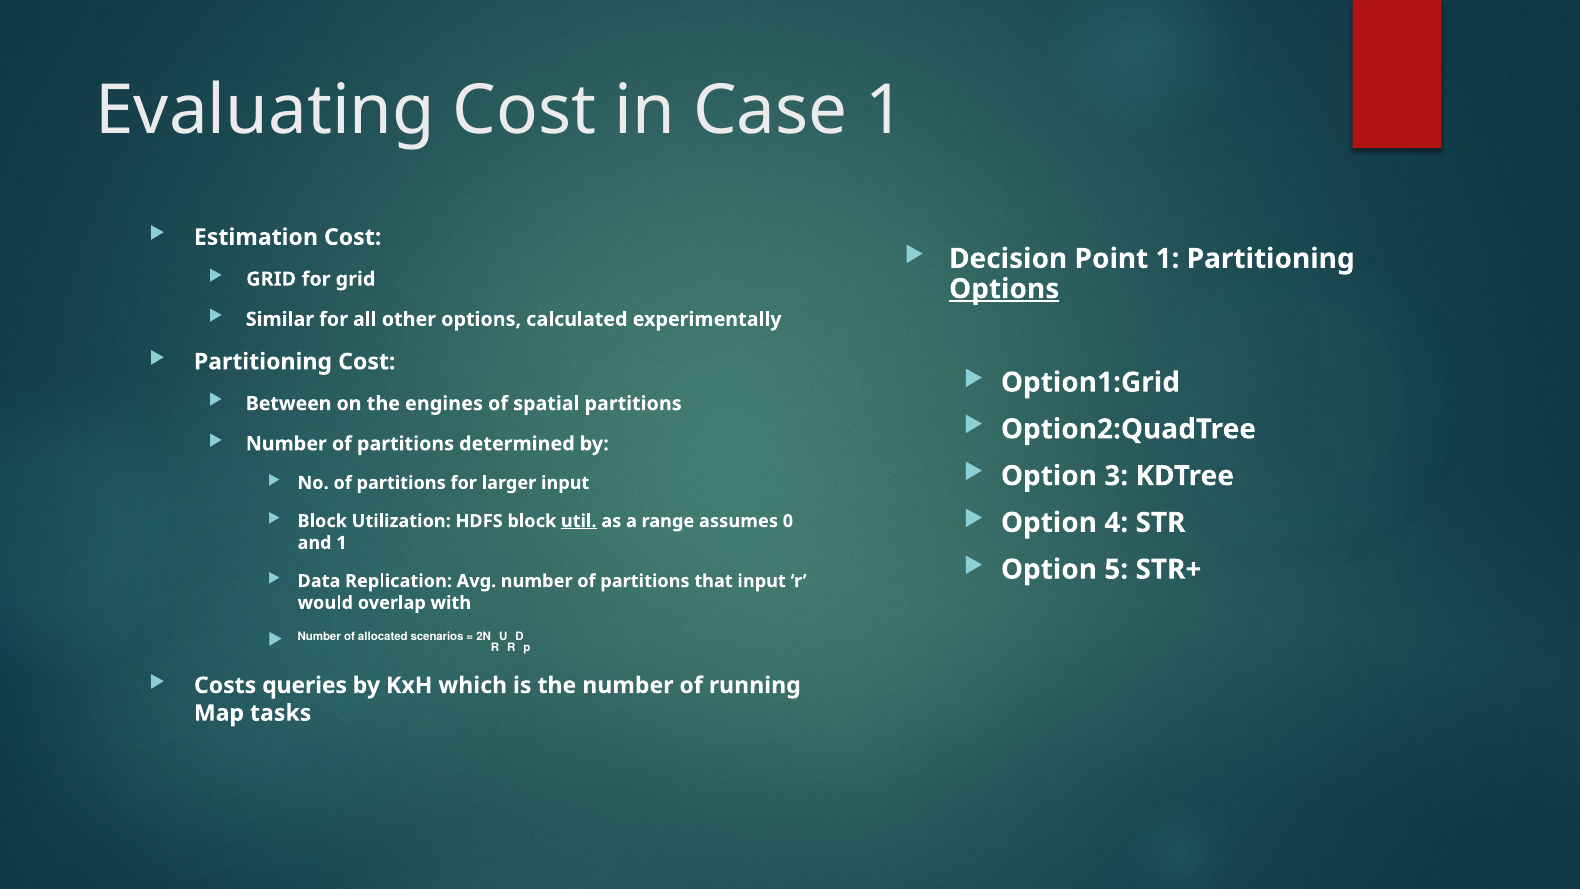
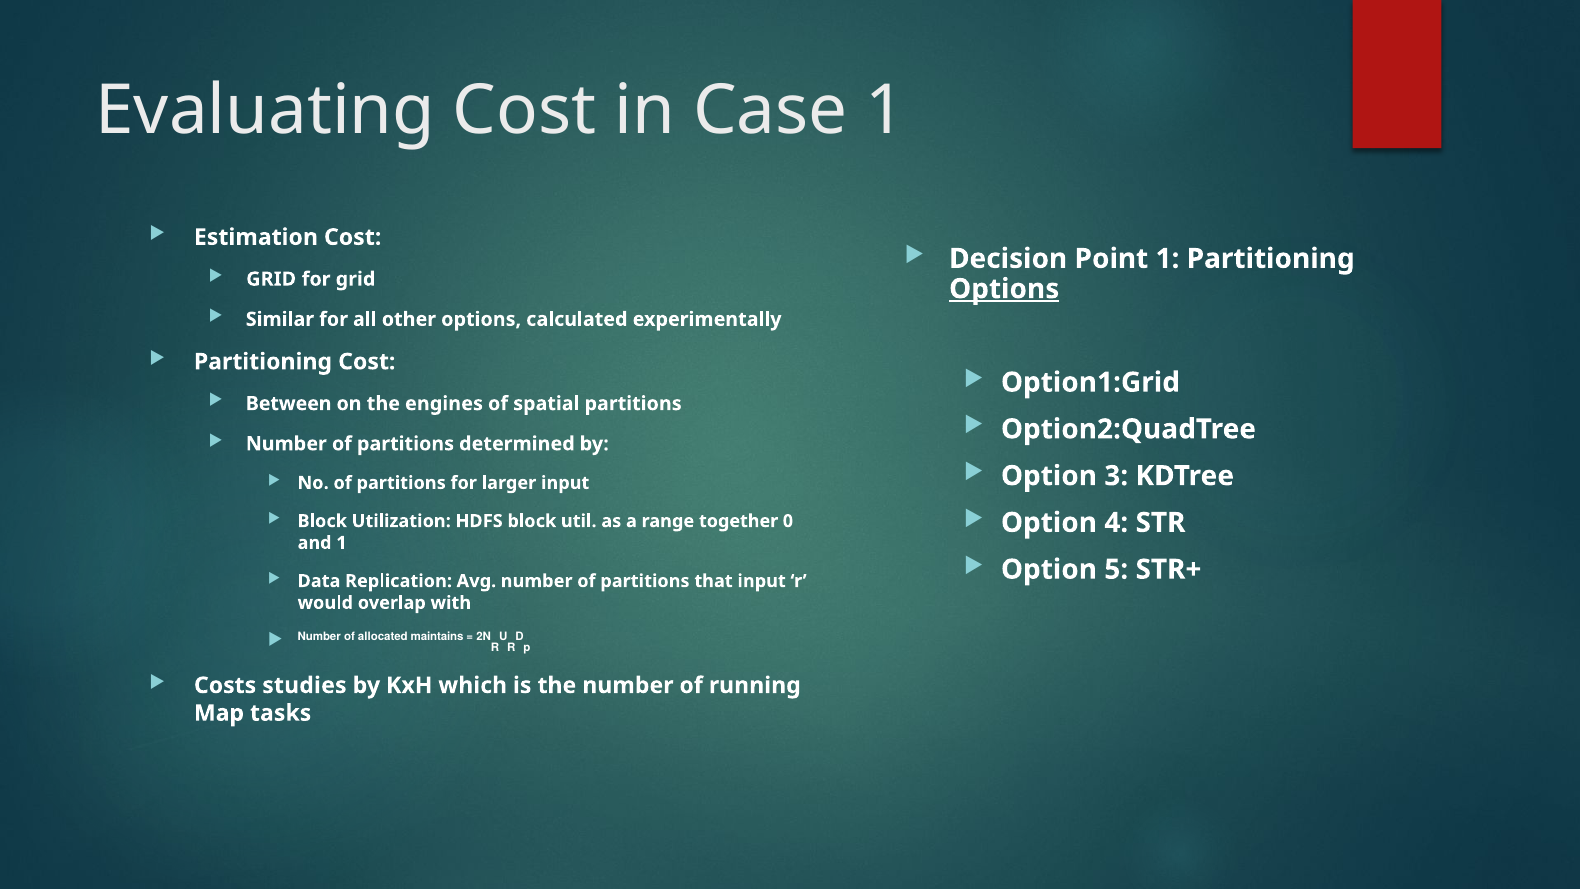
util underline: present -> none
assumes: assumes -> together
scenarios: scenarios -> maintains
queries: queries -> studies
